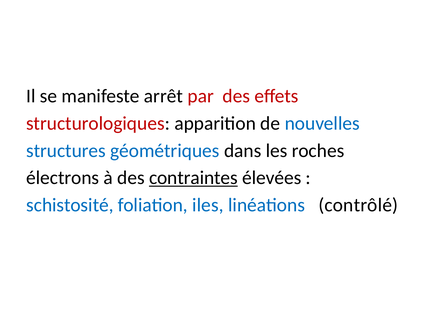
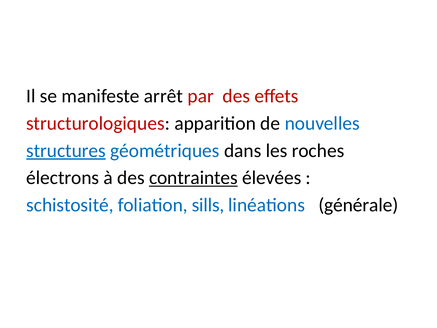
structures underline: none -> present
iles: iles -> sills
contrôlé: contrôlé -> générale
